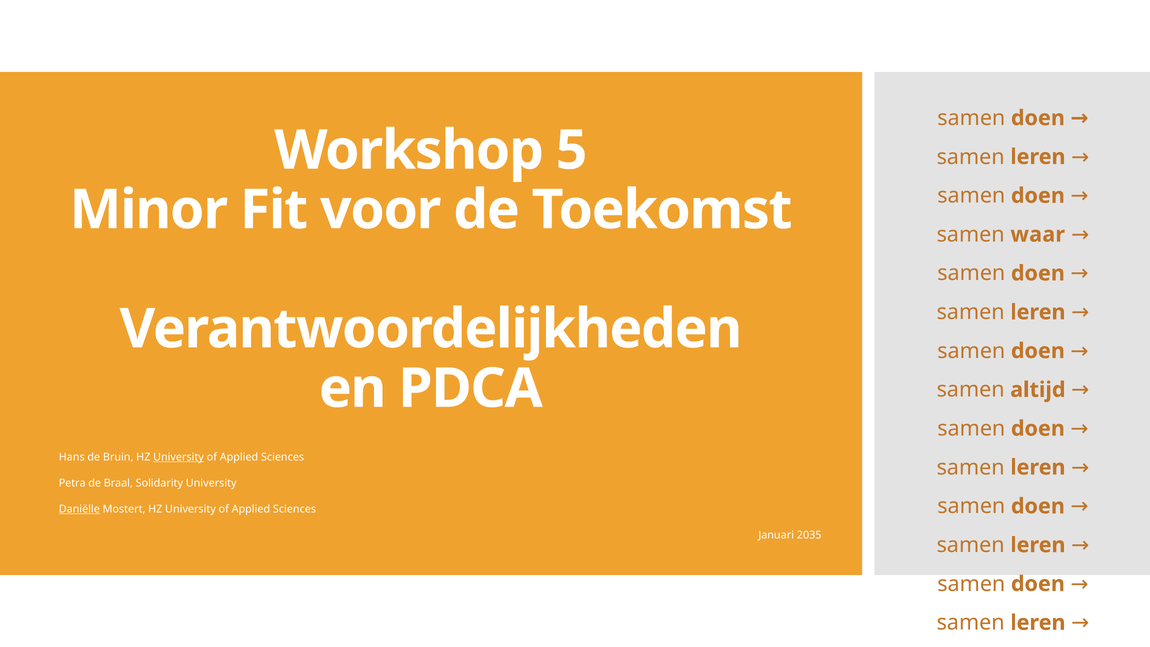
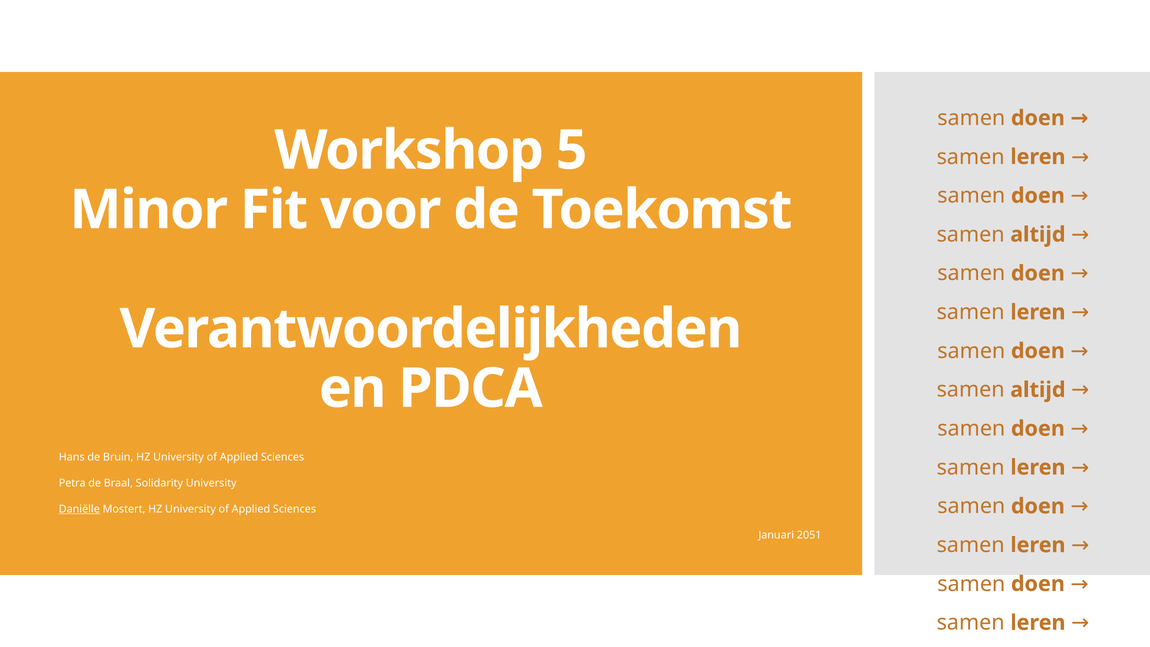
waar at (1038, 234): waar -> altijd
University at (179, 457) underline: present -> none
2035: 2035 -> 2051
